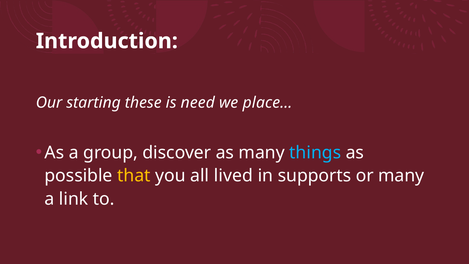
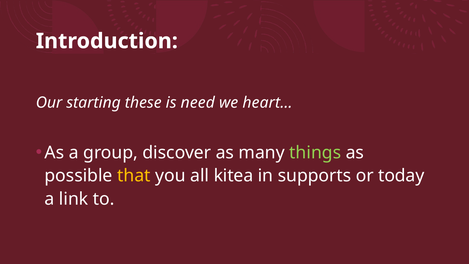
place…: place… -> heart…
things colour: light blue -> light green
lived: lived -> kitea
or many: many -> today
